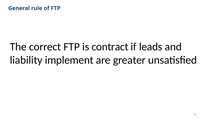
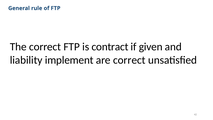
leads: leads -> given
are greater: greater -> correct
